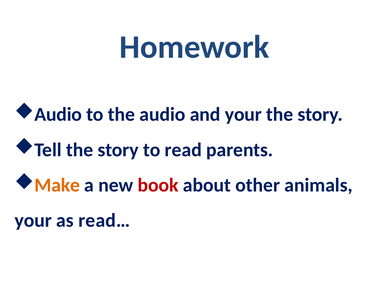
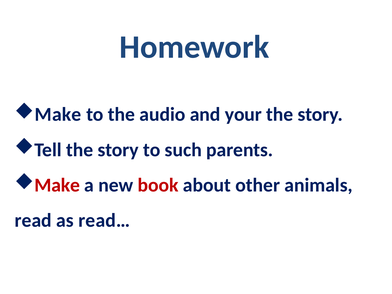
Audio at (58, 115): Audio -> Make
read: read -> such
Make at (57, 185) colour: orange -> red
your at (33, 220): your -> read
